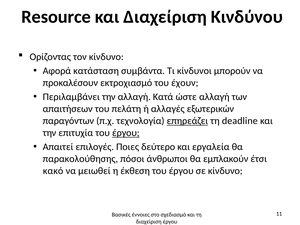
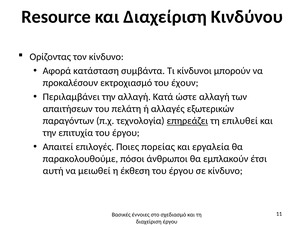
deadline: deadline -> επιλυθεί
έργου at (126, 133) underline: present -> none
δεύτερο: δεύτερο -> πορείας
παρακολούθησης: παρακολούθησης -> παρακολουθούμε
κακό: κακό -> αυτή
